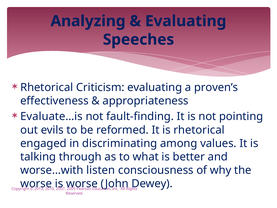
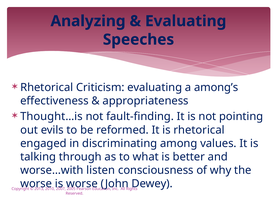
proven’s: proven’s -> among’s
Evaluate…is: Evaluate…is -> Thought…is
